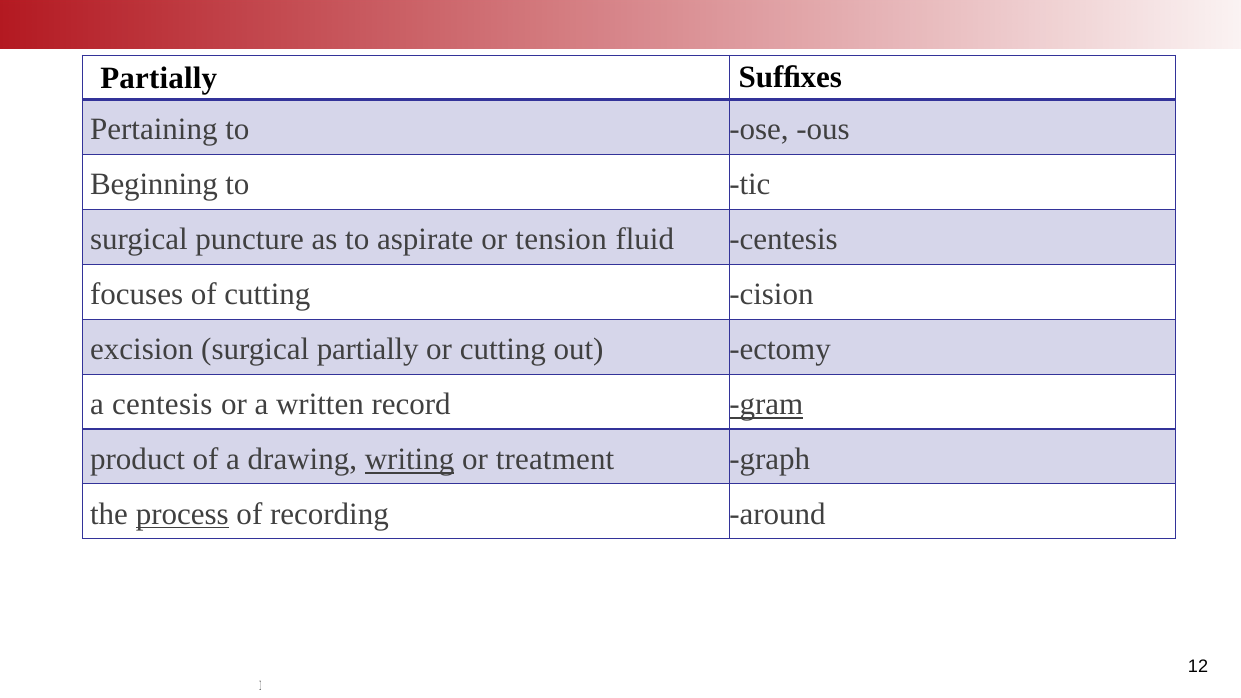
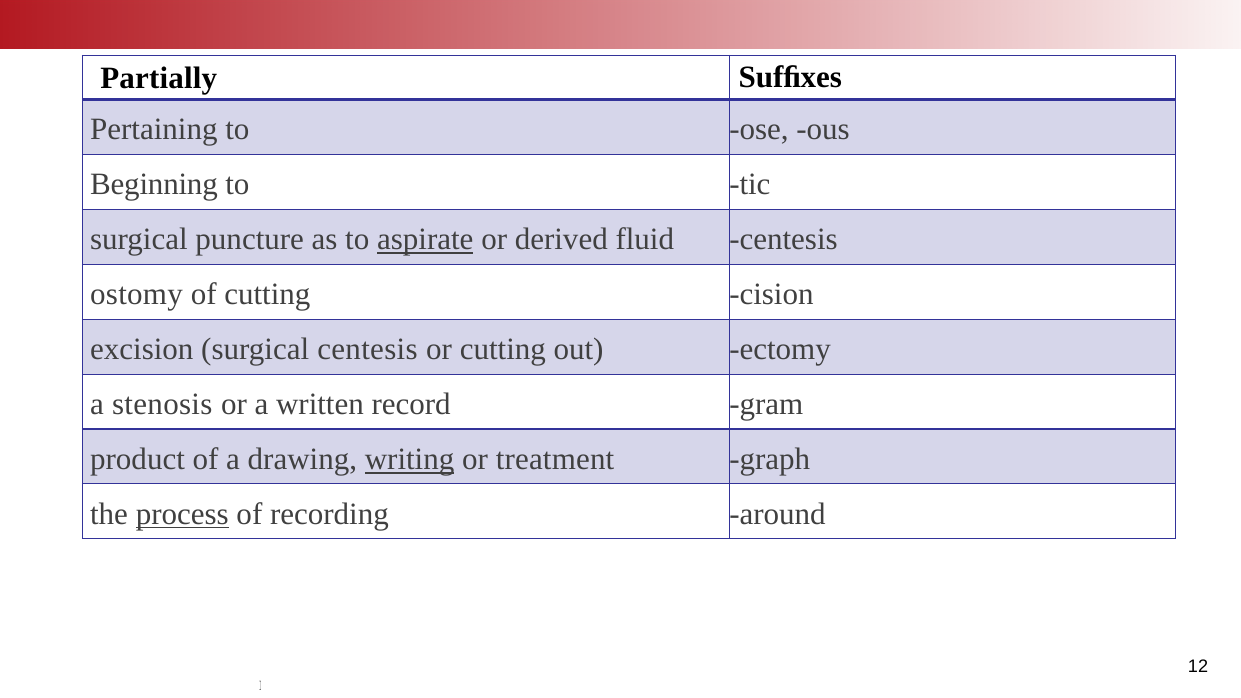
aspirate underline: none -> present
tension: tension -> derived
focuses: focuses -> ostomy
surgical partially: partially -> centesis
a centesis: centesis -> stenosis
gram underline: present -> none
